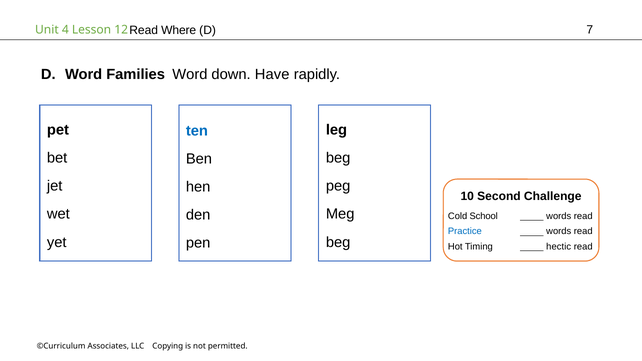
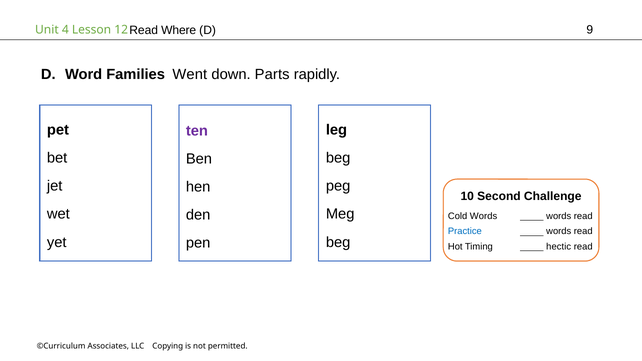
7: 7 -> 9
Families Word: Word -> Went
Have: Have -> Parts
ten colour: blue -> purple
Cold School: School -> Words
